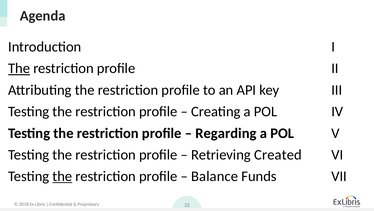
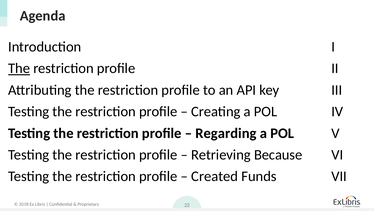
Created: Created -> Because
the at (62, 176) underline: present -> none
Balance: Balance -> Created
